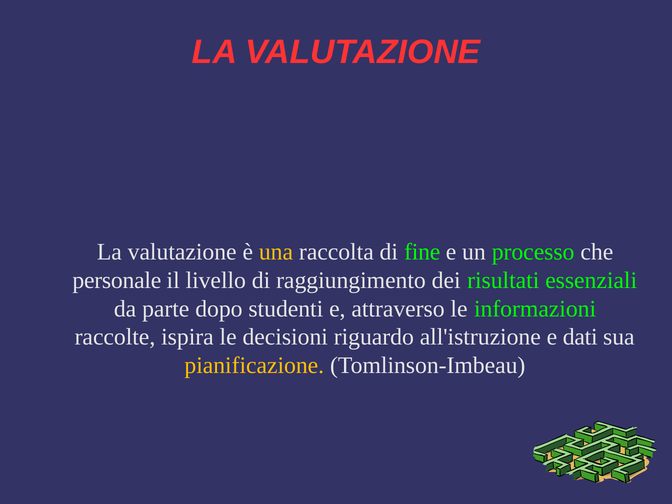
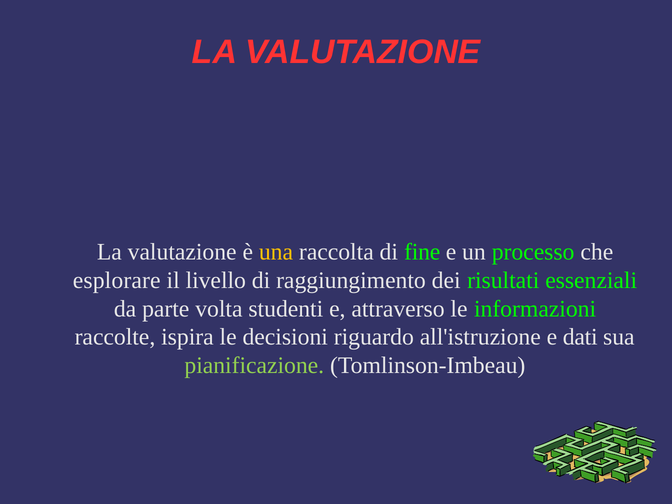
personale: personale -> esplorare
dopo: dopo -> volta
pianificazione colour: yellow -> light green
